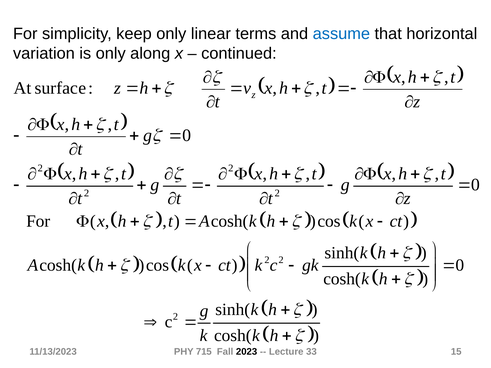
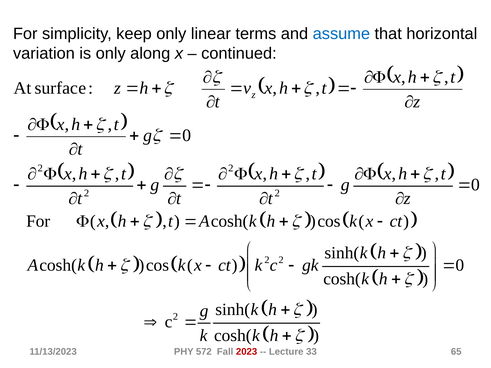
715: 715 -> 572
2023 colour: black -> red
15: 15 -> 65
